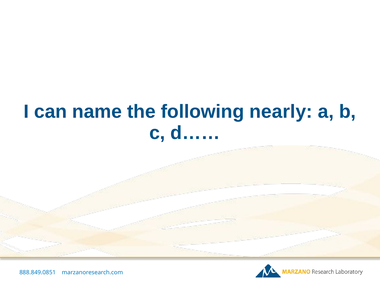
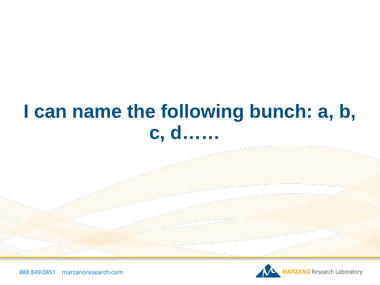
nearly: nearly -> bunch
